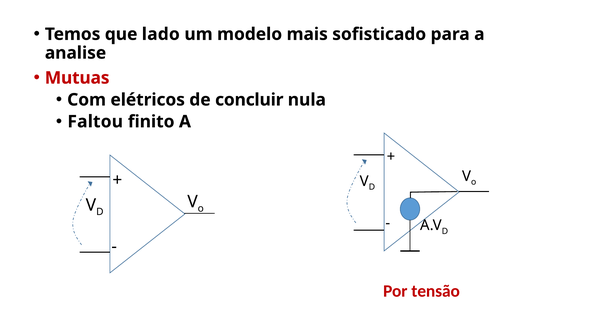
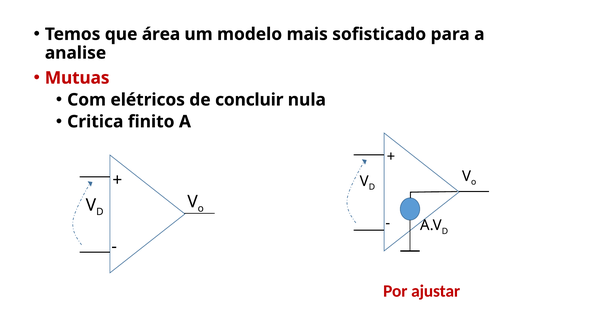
lado: lado -> área
Faltou: Faltou -> Critica
tensão: tensão -> ajustar
